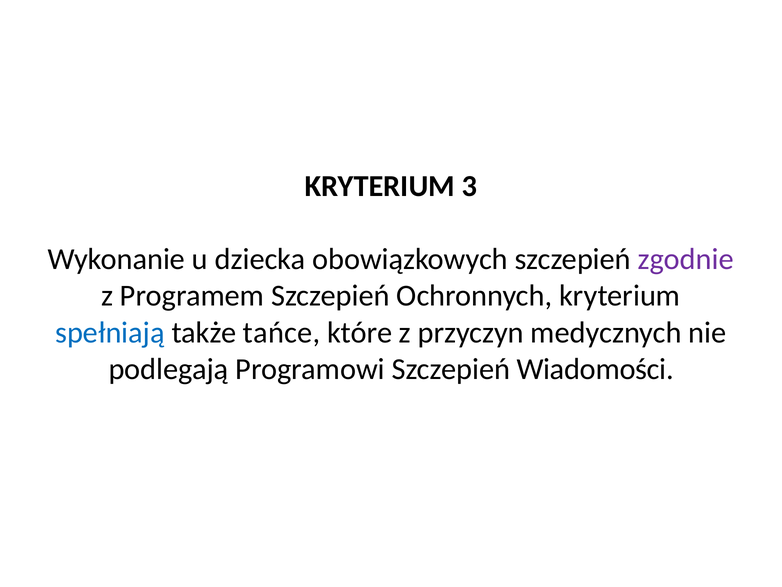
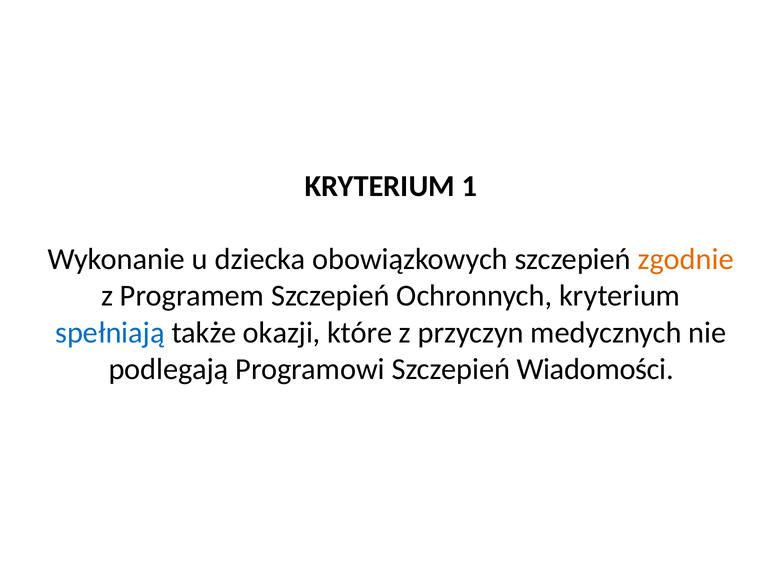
3: 3 -> 1
zgodnie colour: purple -> orange
tańce: tańce -> okazji
